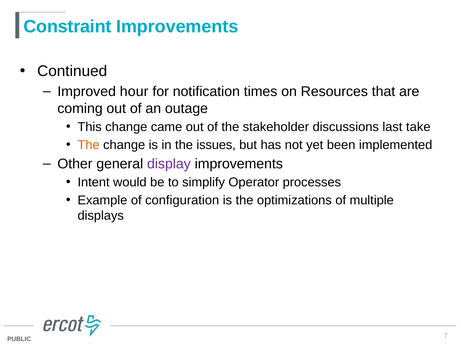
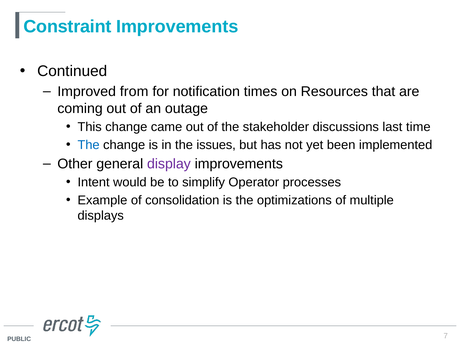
hour: hour -> from
take: take -> time
The at (89, 145) colour: orange -> blue
configuration: configuration -> consolidation
